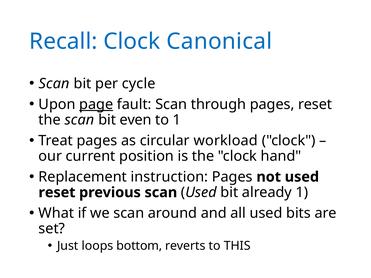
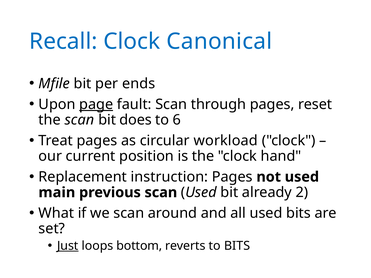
Scan at (54, 84): Scan -> Mfile
cycle: cycle -> ends
even: even -> does
to 1: 1 -> 6
reset at (57, 193): reset -> main
already 1: 1 -> 2
Just underline: none -> present
to THIS: THIS -> BITS
